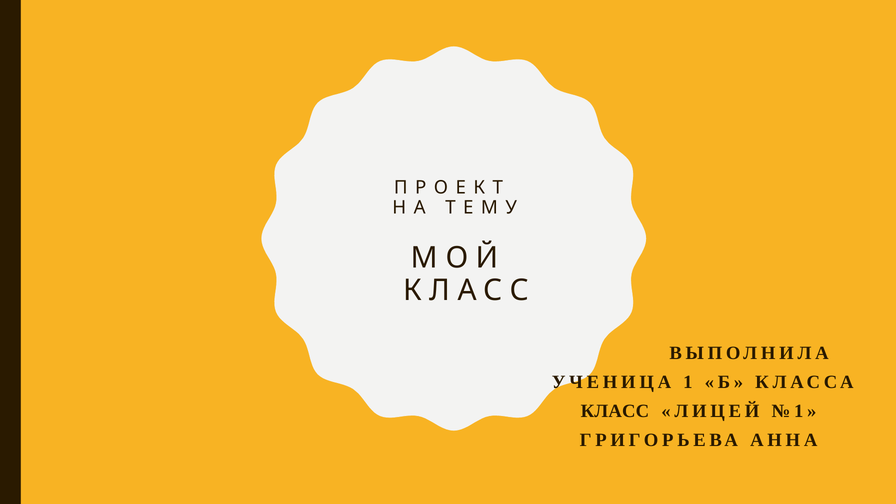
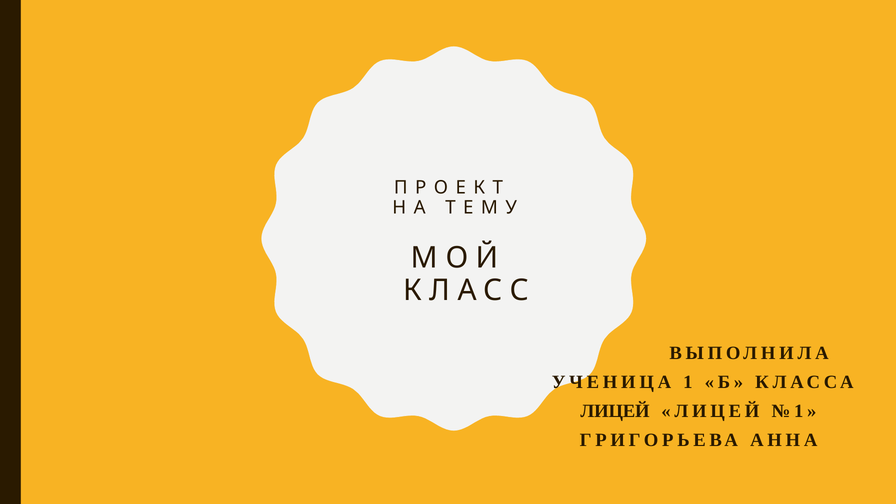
КЛАСС at (615, 411): КЛАСС -> ЛИЦЕЙ
